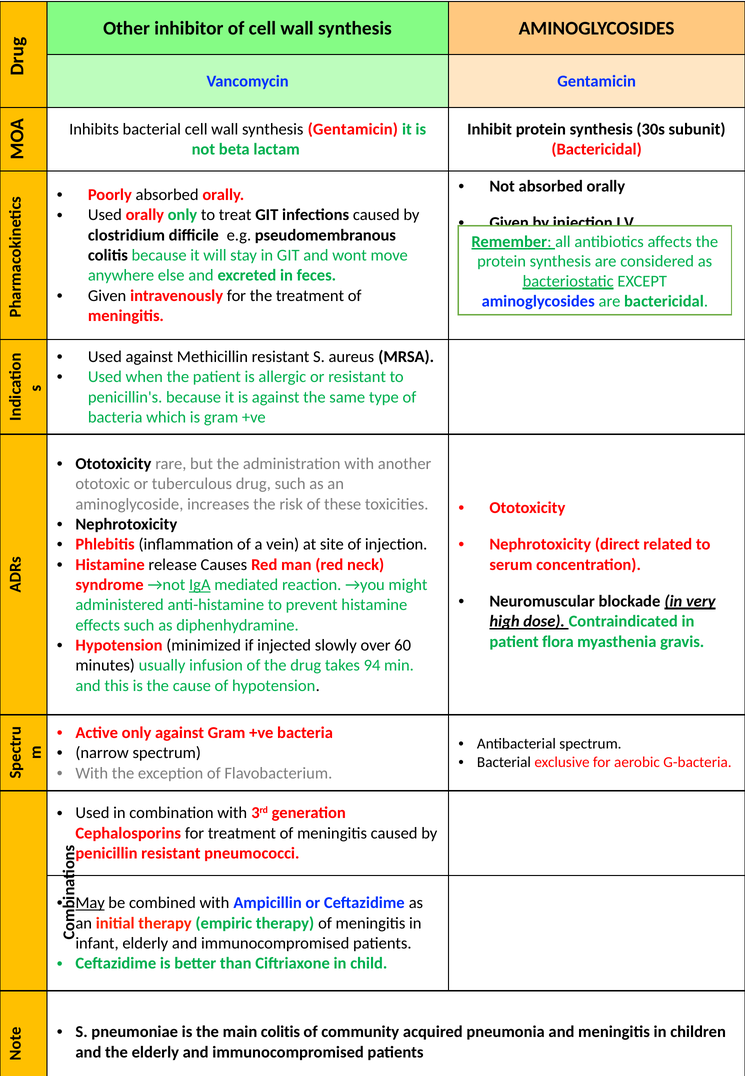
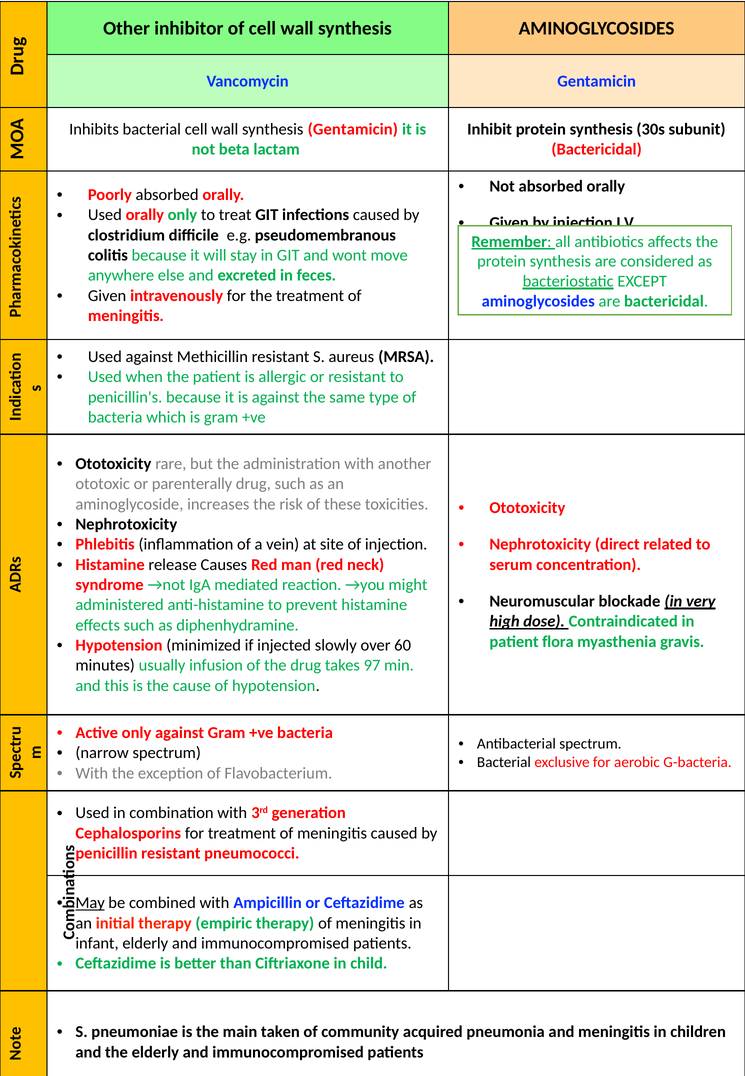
tuberculous: tuberculous -> parenterally
IgA underline: present -> none
94: 94 -> 97
main colitis: colitis -> taken
